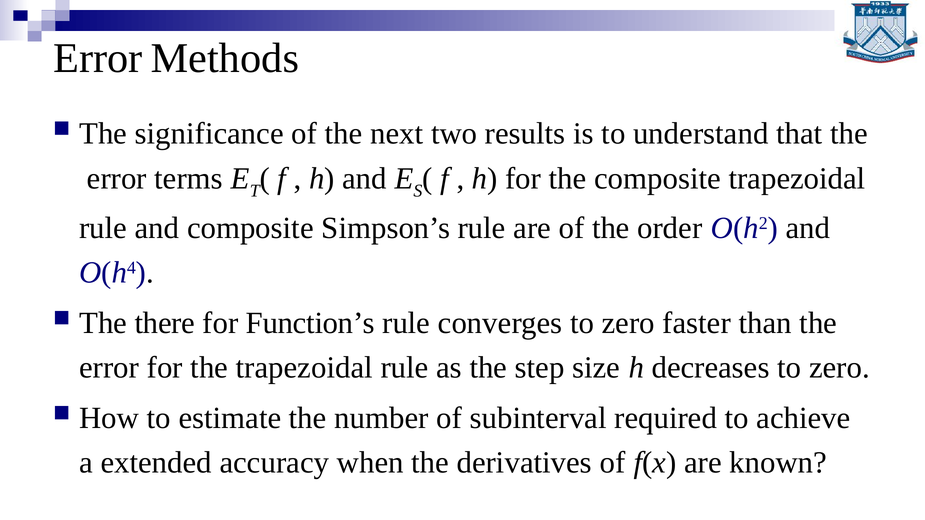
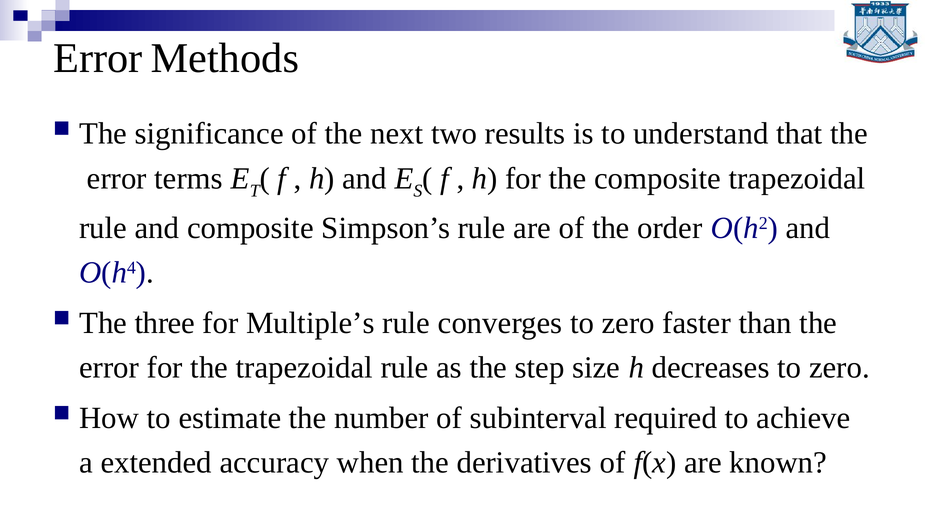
there: there -> three
Function’s: Function’s -> Multiple’s
